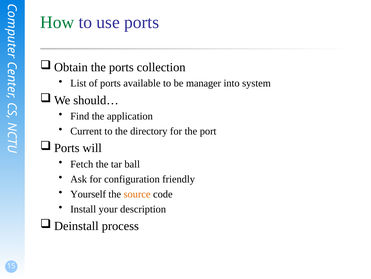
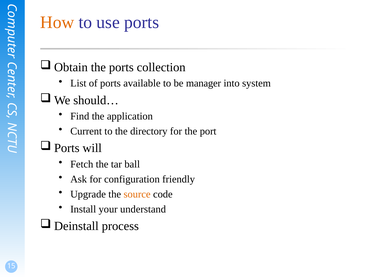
How colour: green -> orange
Yourself: Yourself -> Upgrade
description: description -> understand
